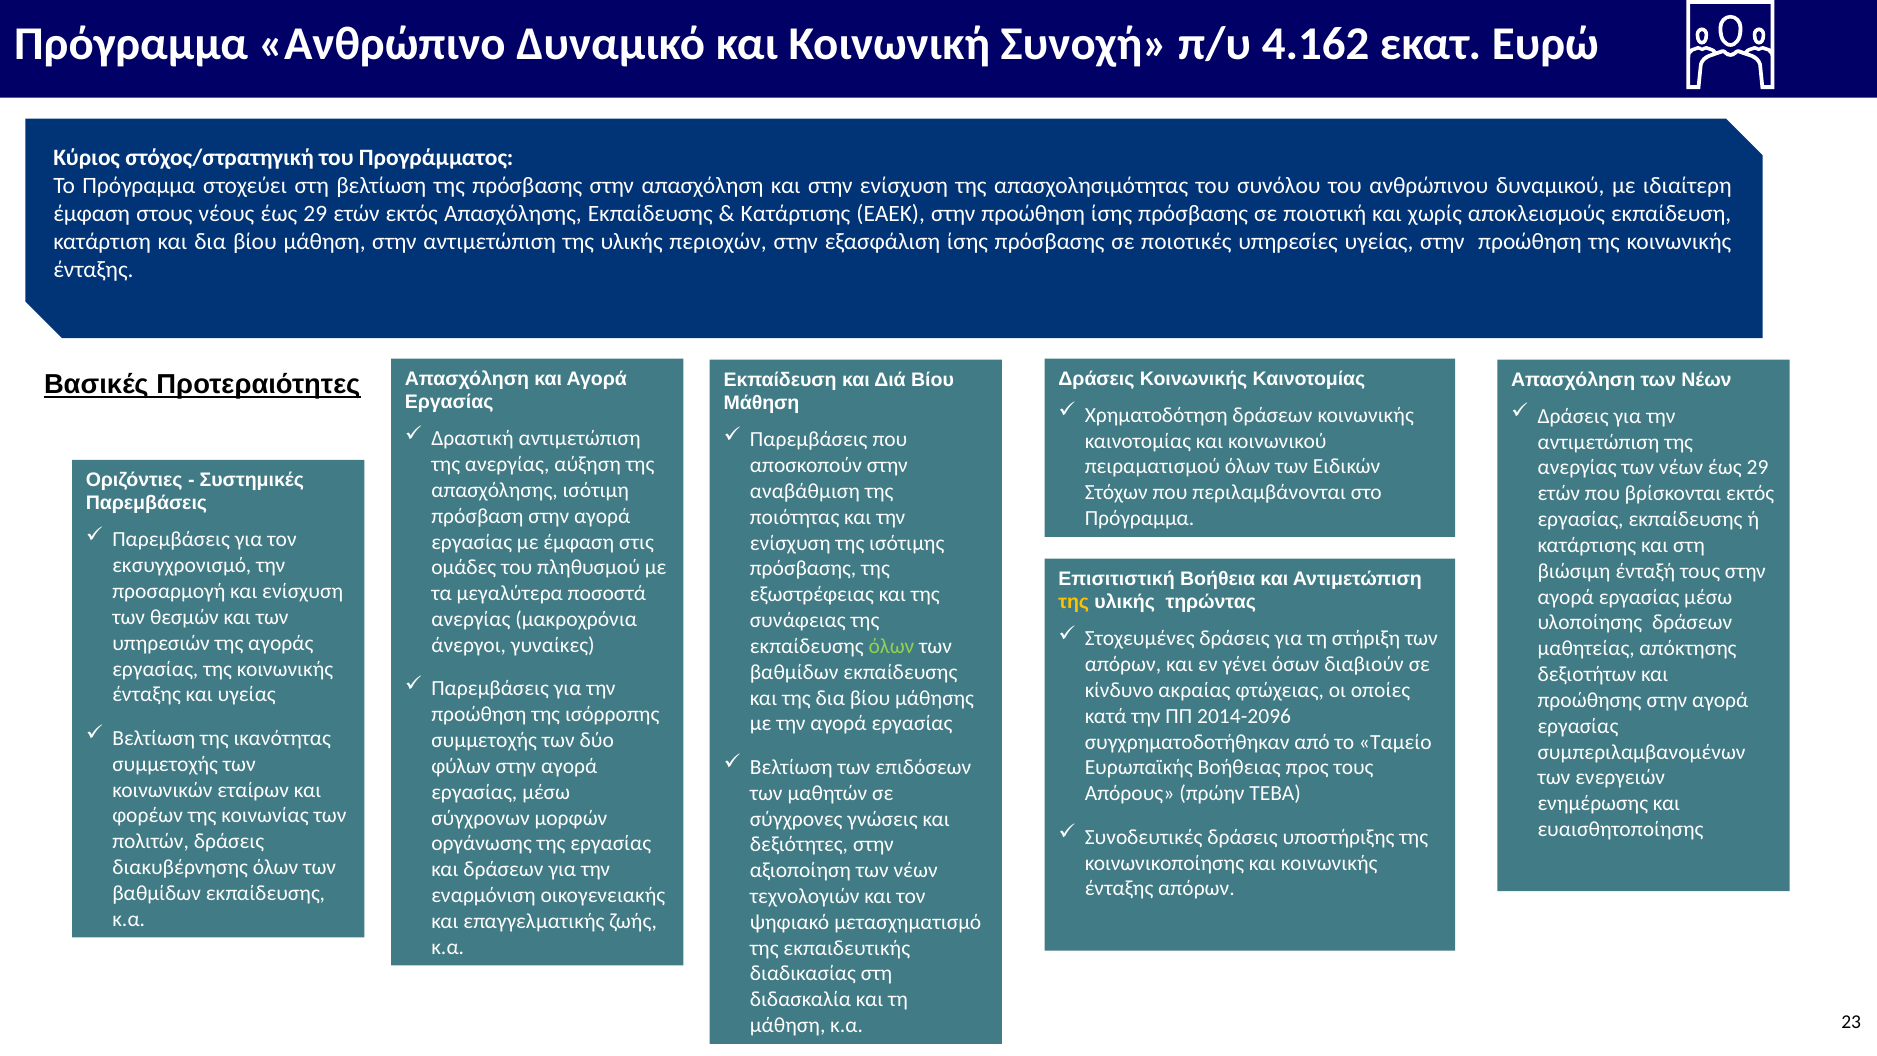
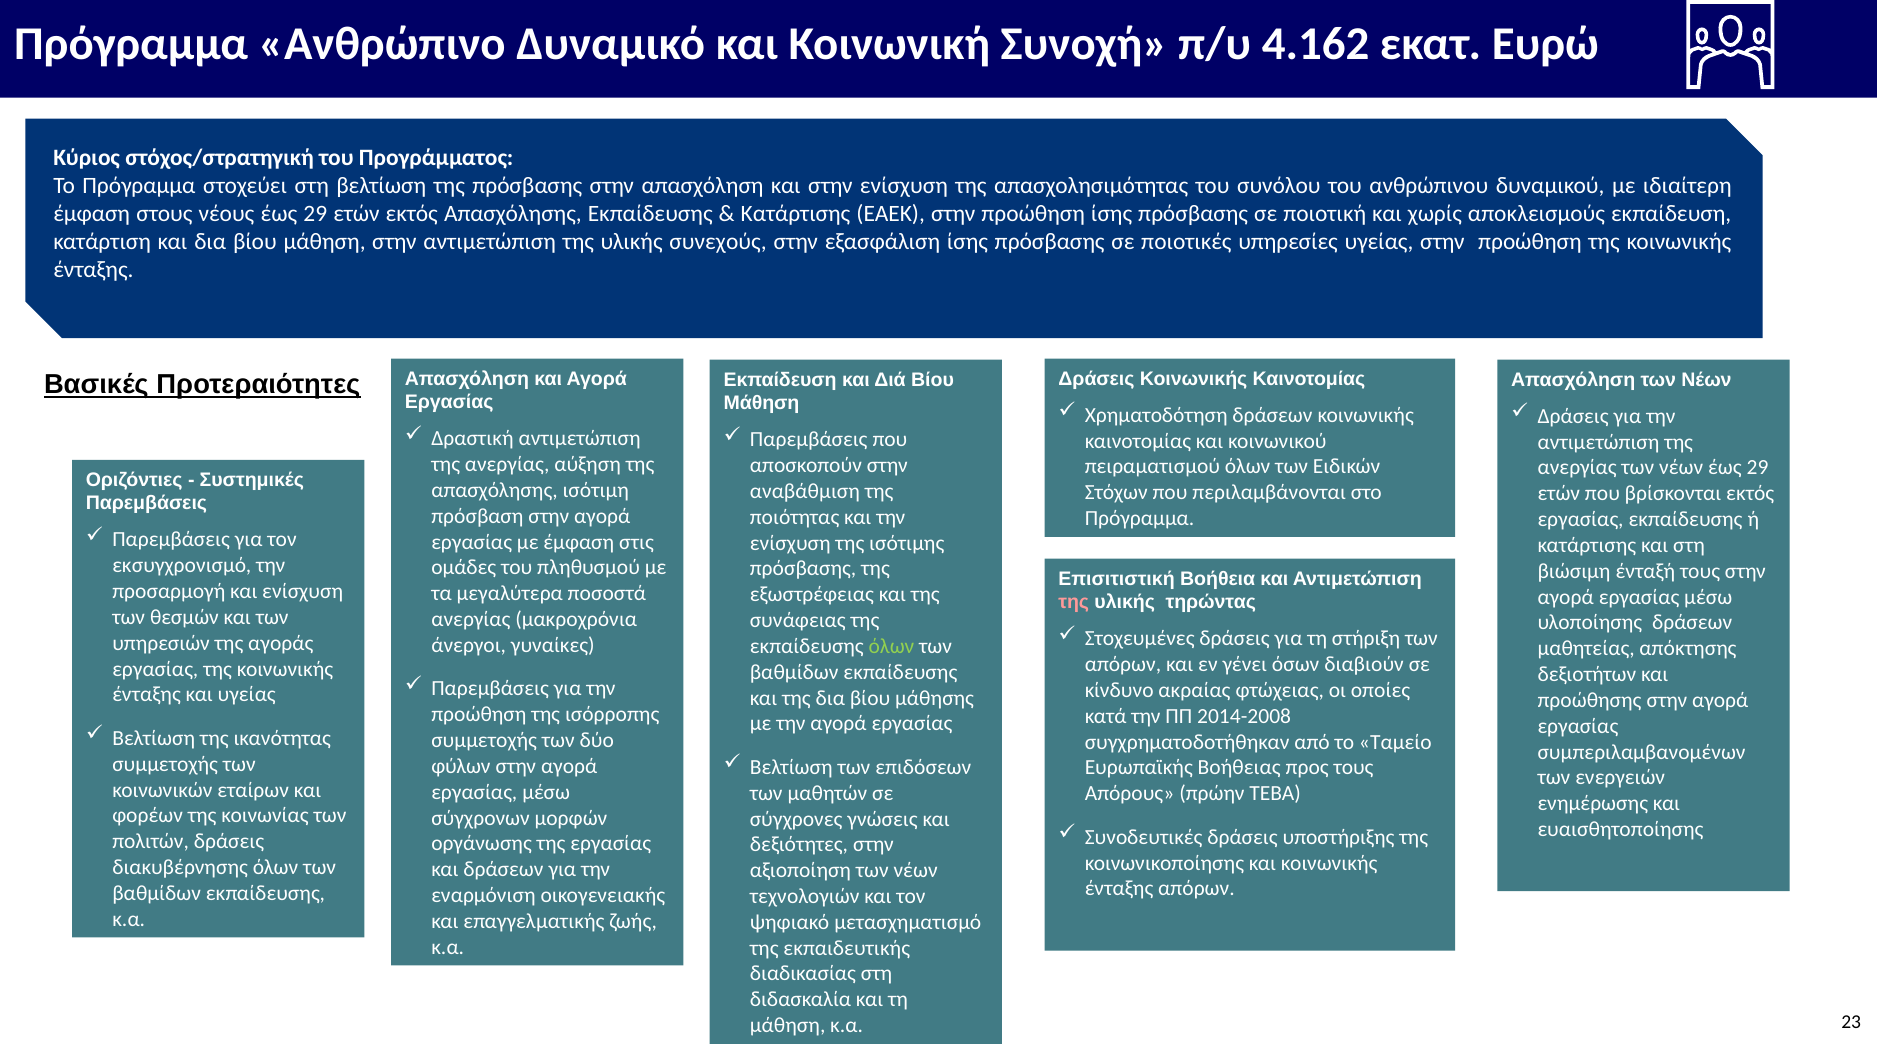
περιοχών: περιοχών -> συνεχούς
της at (1074, 602) colour: yellow -> pink
2014-2096: 2014-2096 -> 2014-2008
